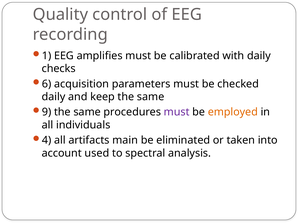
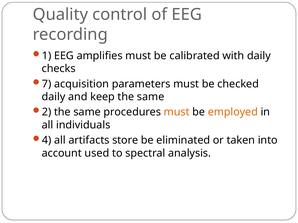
6: 6 -> 7
9: 9 -> 2
must at (177, 112) colour: purple -> orange
main: main -> store
